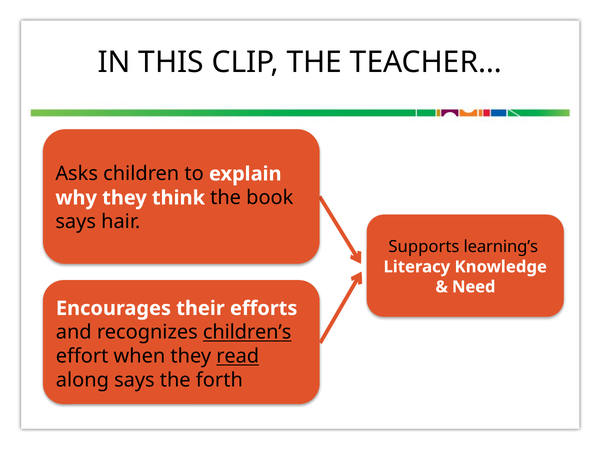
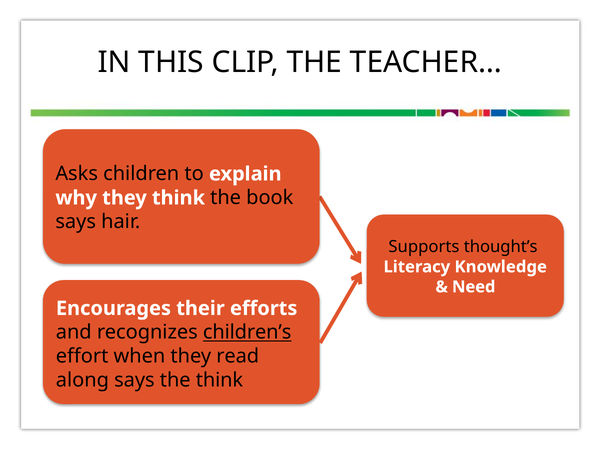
learning’s: learning’s -> thought’s
read underline: present -> none
the forth: forth -> think
